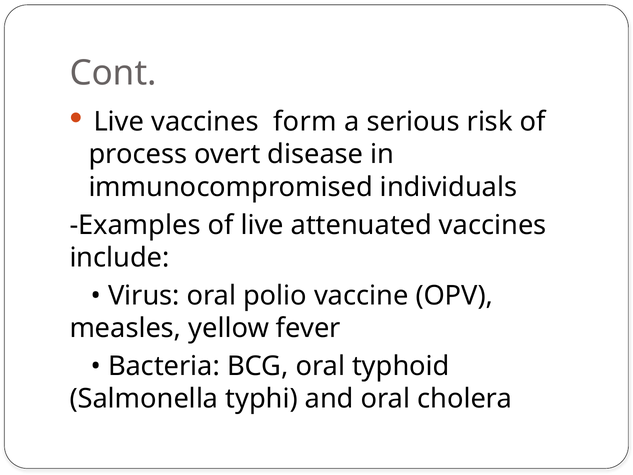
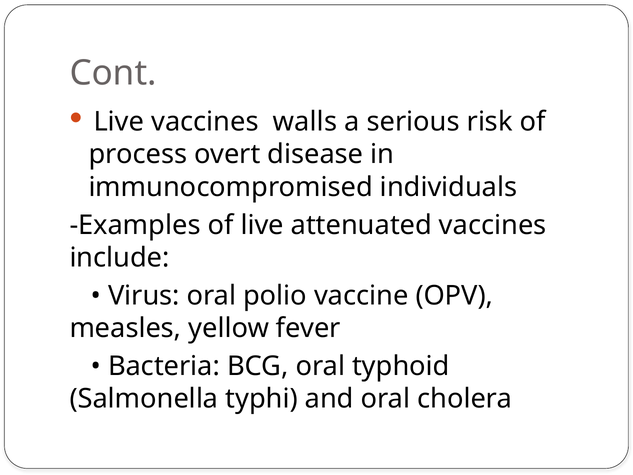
form: form -> walls
